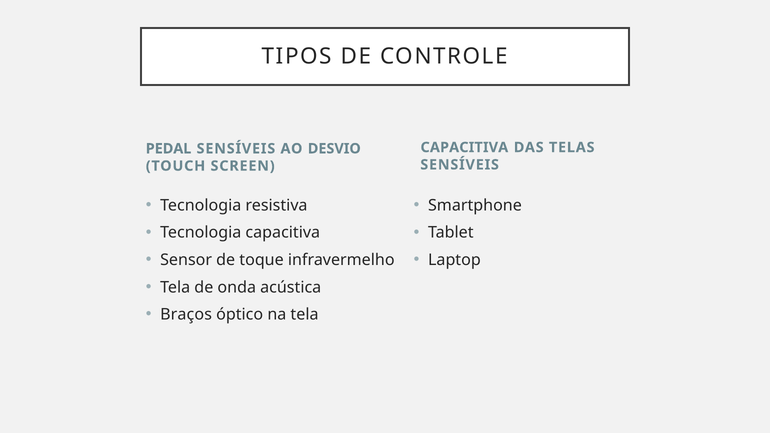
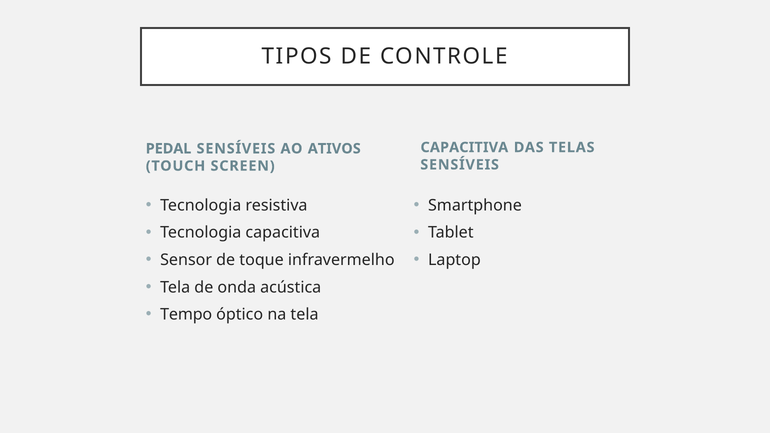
DESVIO: DESVIO -> ATIVOS
Braços: Braços -> Tempo
